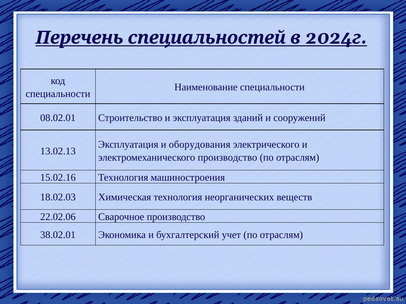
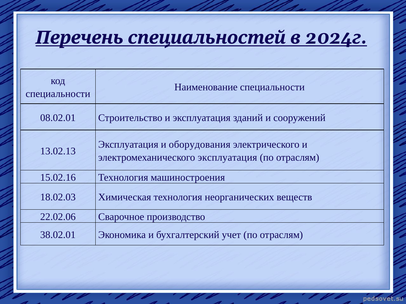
электромеханического производство: производство -> эксплуатация
